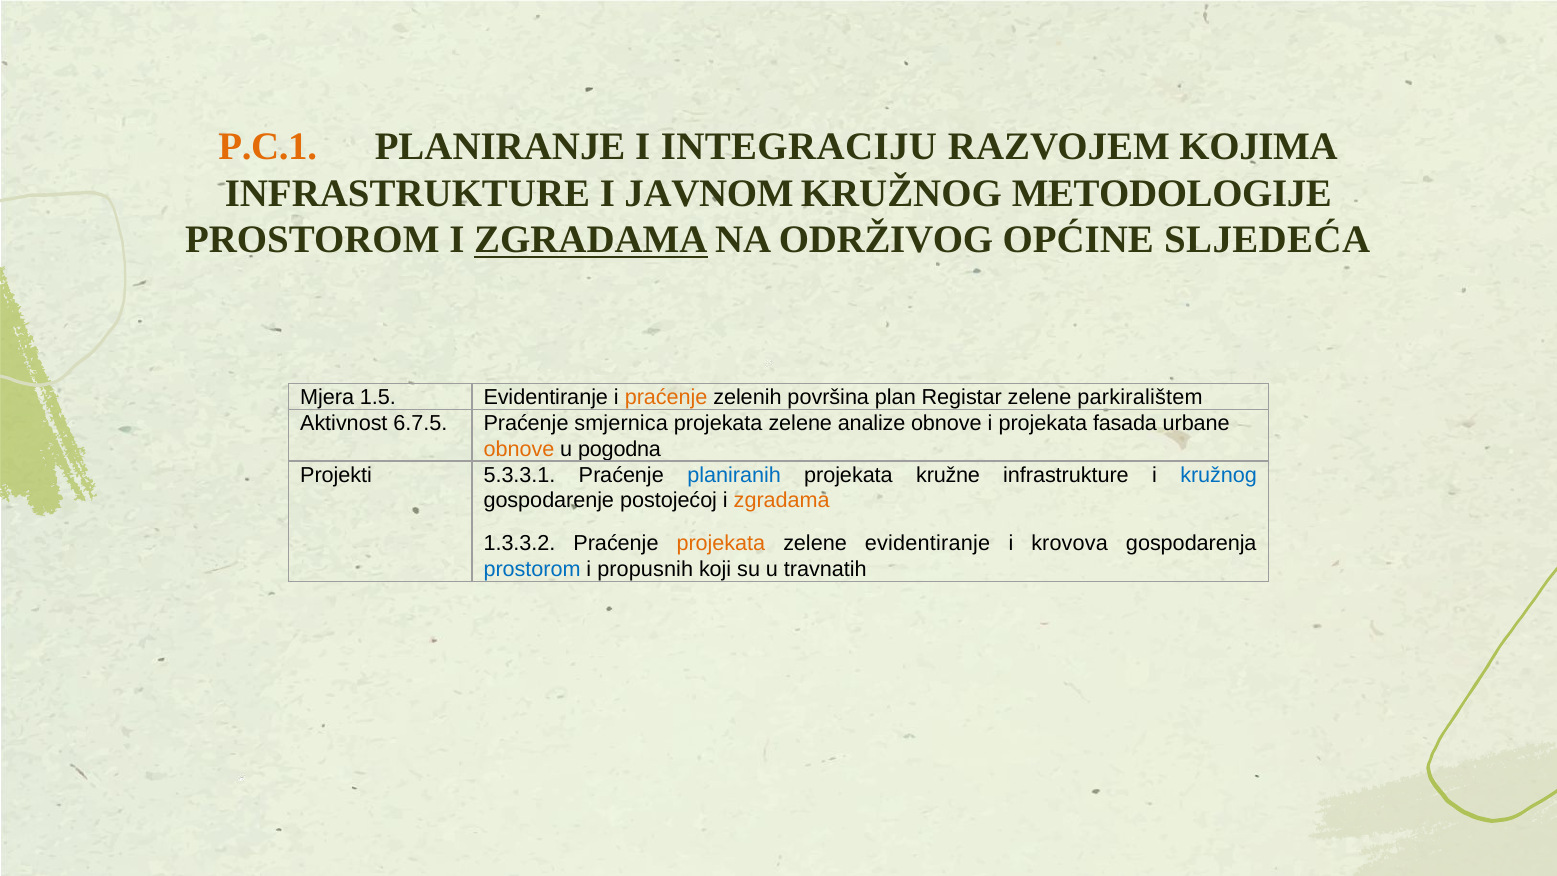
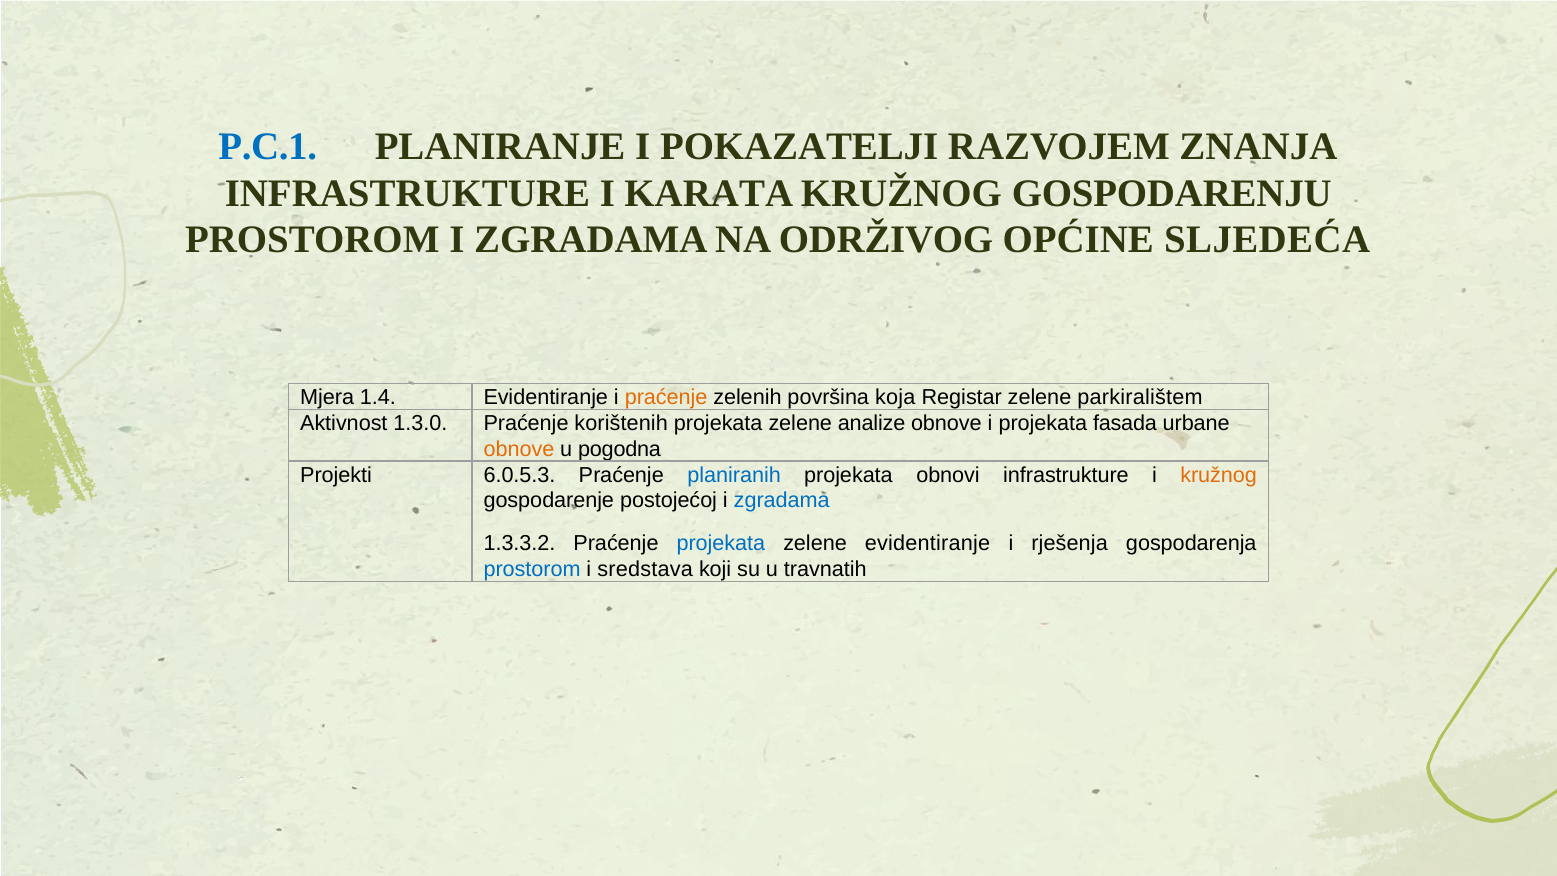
P.C.1 colour: orange -> blue
INTEGRACIJU: INTEGRACIJU -> POKAZATELJI
KOJIMA: KOJIMA -> ZNANJA
JAVNOM: JAVNOM -> KARATA
METODOLOGIJE: METODOLOGIJE -> GOSPODARENJU
ZGRADAMA at (591, 240) underline: present -> none
1.5: 1.5 -> 1.4
plan: plan -> koja
6.7.5: 6.7.5 -> 1.3.0
smjernica: smjernica -> korištenih
5.3.3.1: 5.3.3.1 -> 6.0.5.3
kružne: kružne -> obnovi
kružnog at (1219, 475) colour: blue -> orange
zgradama at (782, 501) colour: orange -> blue
projekata at (721, 544) colour: orange -> blue
krovova: krovova -> rješenja
propusnih: propusnih -> sredstava
